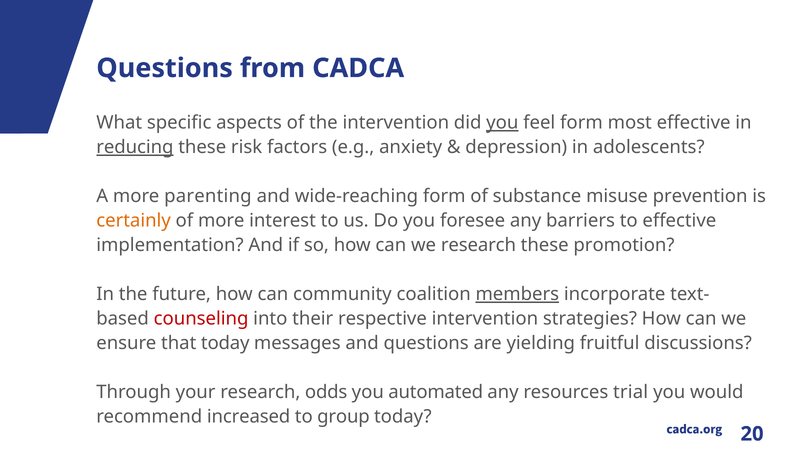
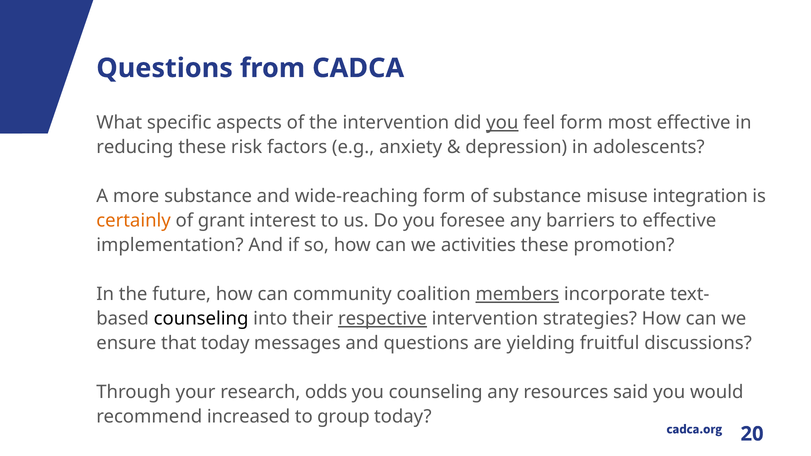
reducing underline: present -> none
more parenting: parenting -> substance
prevention: prevention -> integration
of more: more -> grant
we research: research -> activities
counseling at (201, 319) colour: red -> black
respective underline: none -> present
you automated: automated -> counseling
trial: trial -> said
